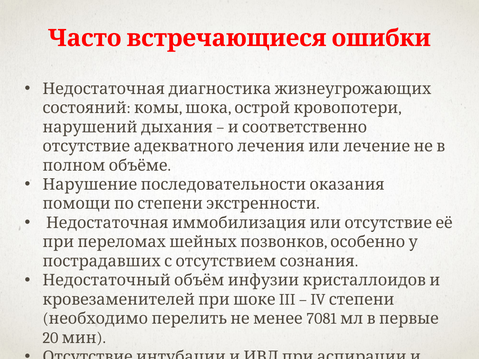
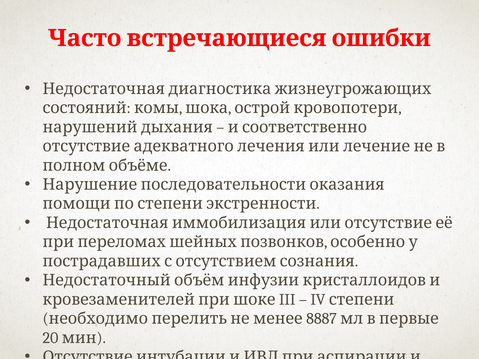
7081: 7081 -> 8887
